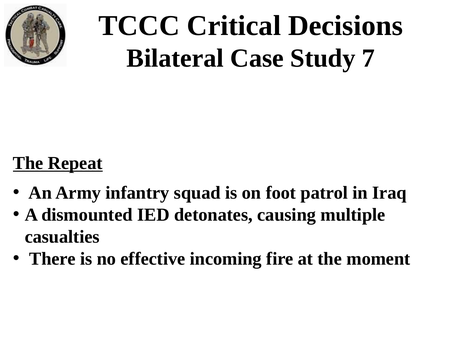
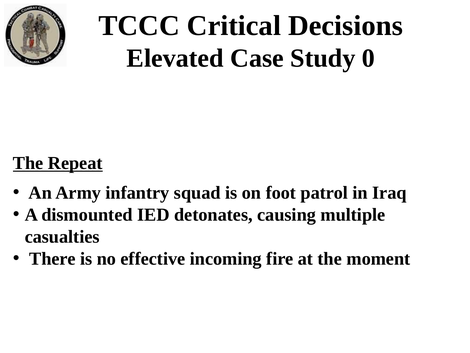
Bilateral: Bilateral -> Elevated
7: 7 -> 0
